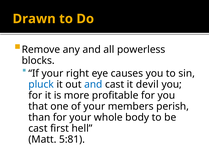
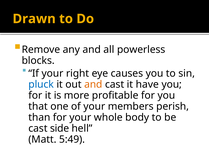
and at (93, 84) colour: blue -> orange
devil: devil -> have
first: first -> side
5:81: 5:81 -> 5:49
